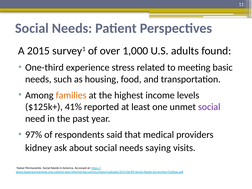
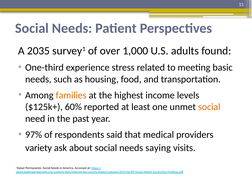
2015: 2015 -> 2035
41%: 41% -> 60%
social at (209, 107) colour: purple -> orange
kidney: kidney -> variety
